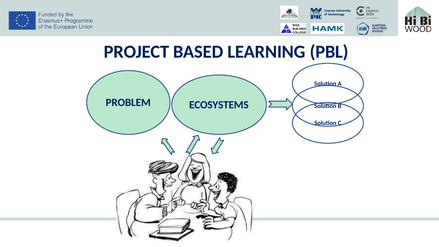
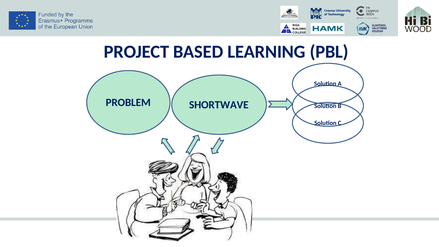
ECOSYSTEMS: ECOSYSTEMS -> SHORTWAVE
